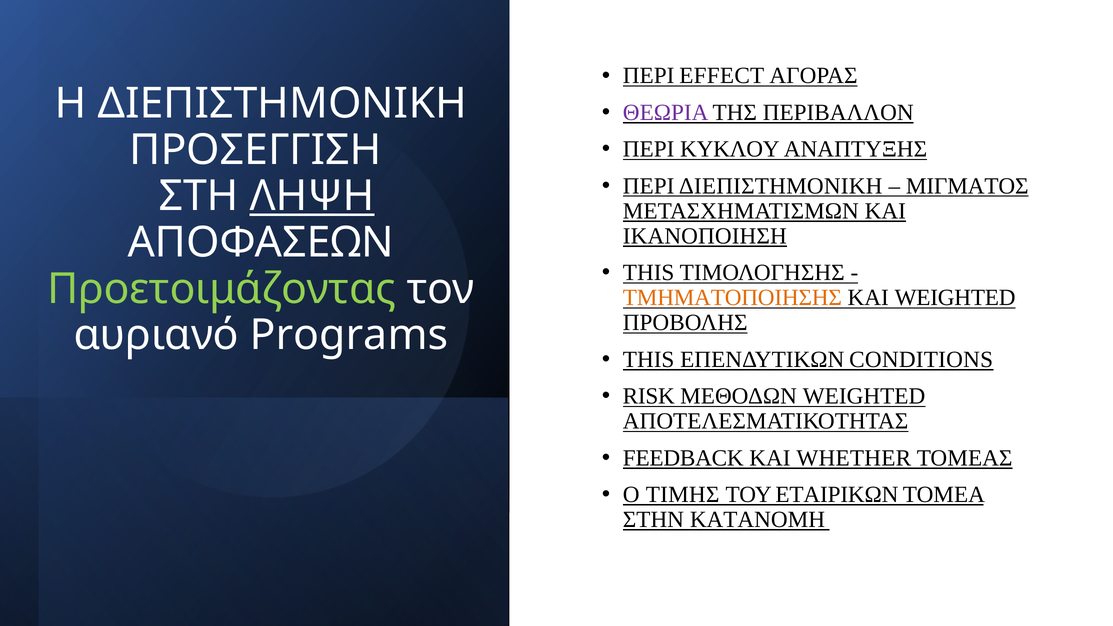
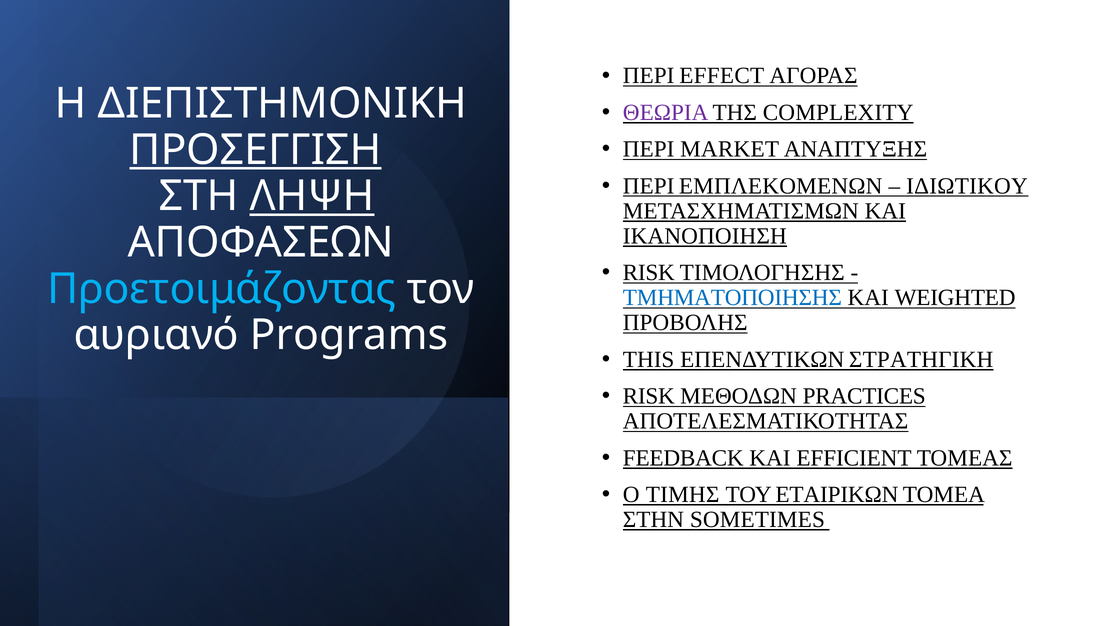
ΠΕΡΙΒΑΛΛΟΝ: ΠΕΡΙΒΑΛΛΟΝ -> COMPLEXITY
ΚΥΚΛΟΥ: ΚΥΚΛΟΥ -> MARKET
ΠΡΟΣΕΓΓΙΣΗ underline: none -> present
ΠΕΡΙ ΔΙΕΠΙΣΤΗΜΟΝΙΚΗ: ΔΙΕΠΙΣΤΗΜΟΝΙΚΗ -> ΕΜΠΛΕΚΟΜΕΝΩΝ
ΜΙΓΜΑΤΟΣ: ΜΙΓΜΑΤΟΣ -> ΙΔΙΩΤΙΚΟΥ
THIS at (649, 273): THIS -> RISK
Προετοιμάζοντας colour: light green -> light blue
ΤΜΗΜΑΤΟΠΟΙΗΣΗΣ colour: orange -> blue
CONDITIONS: CONDITIONS -> ΣΤΡΑΤΗΓΙΚΗ
ΜΕΘΟΔΩΝ WEIGHTED: WEIGHTED -> PRACTICES
WHETHER: WHETHER -> EFFICIENT
ΚΑΤΑΝΟΜΗ: ΚΑΤΑΝΟΜΗ -> SOMETIMES
